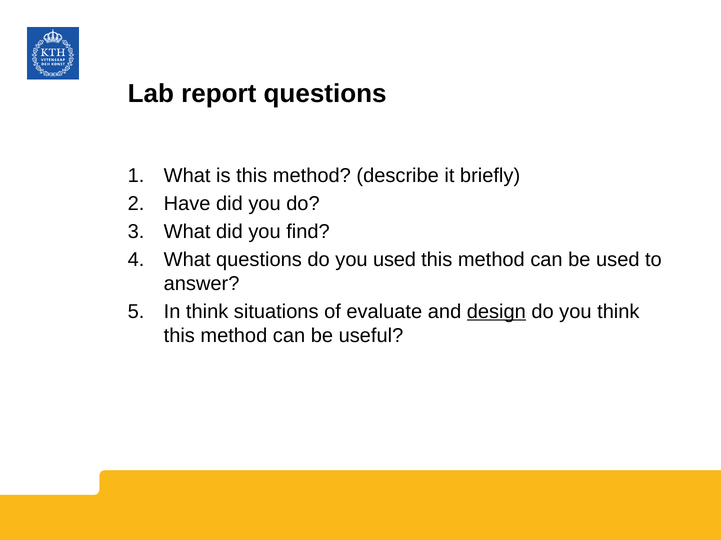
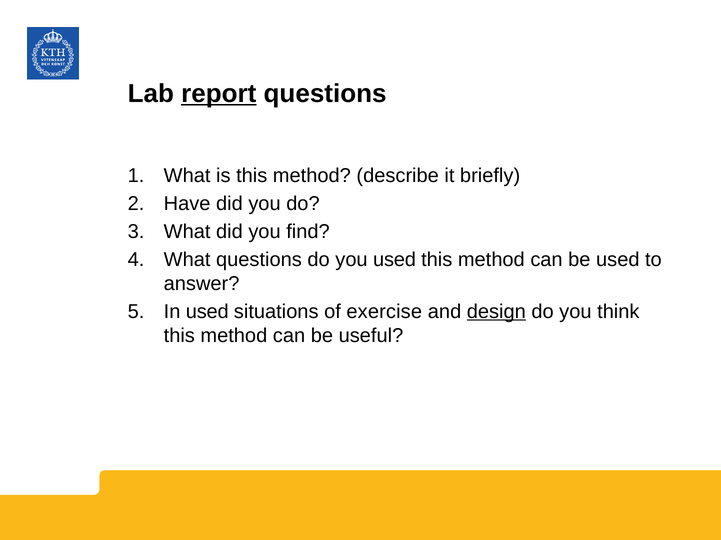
report underline: none -> present
In think: think -> used
evaluate: evaluate -> exercise
